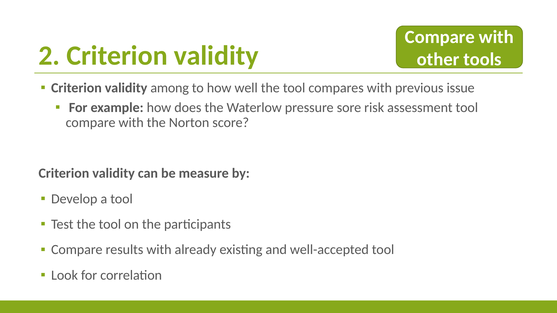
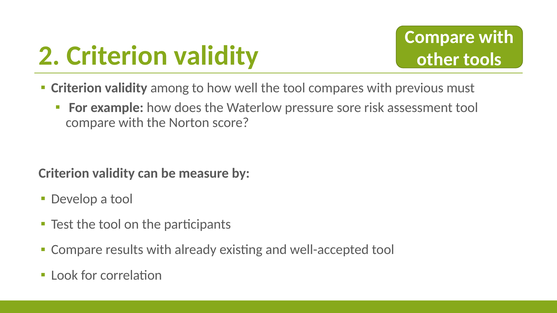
issue: issue -> must
